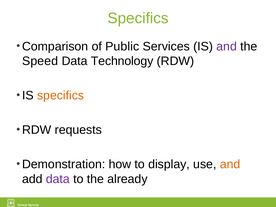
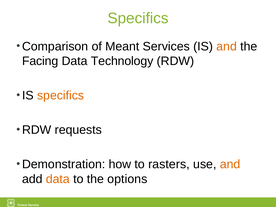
Public: Public -> Meant
and at (227, 46) colour: purple -> orange
Speed: Speed -> Facing
display: display -> rasters
data at (58, 179) colour: purple -> orange
already: already -> options
